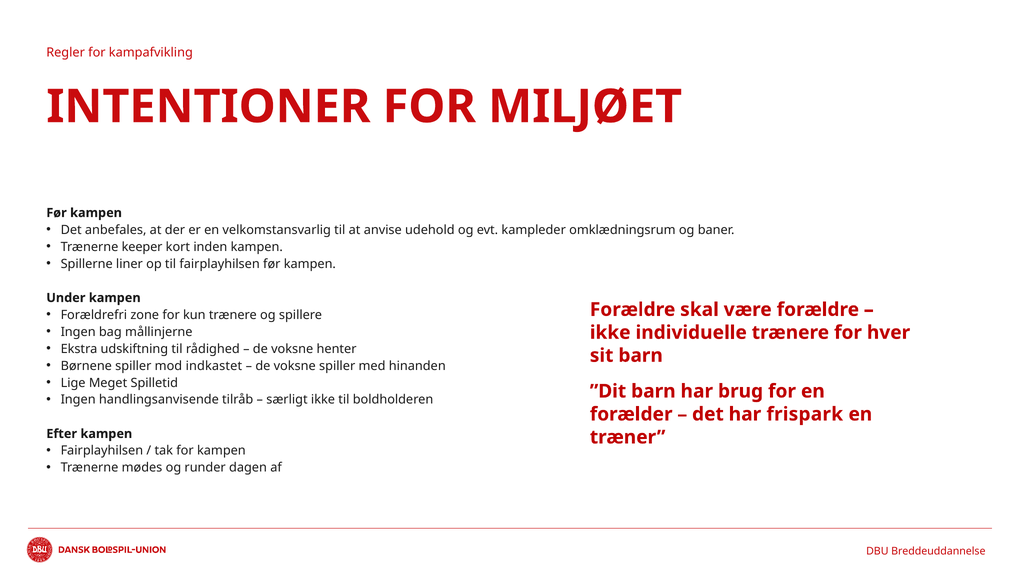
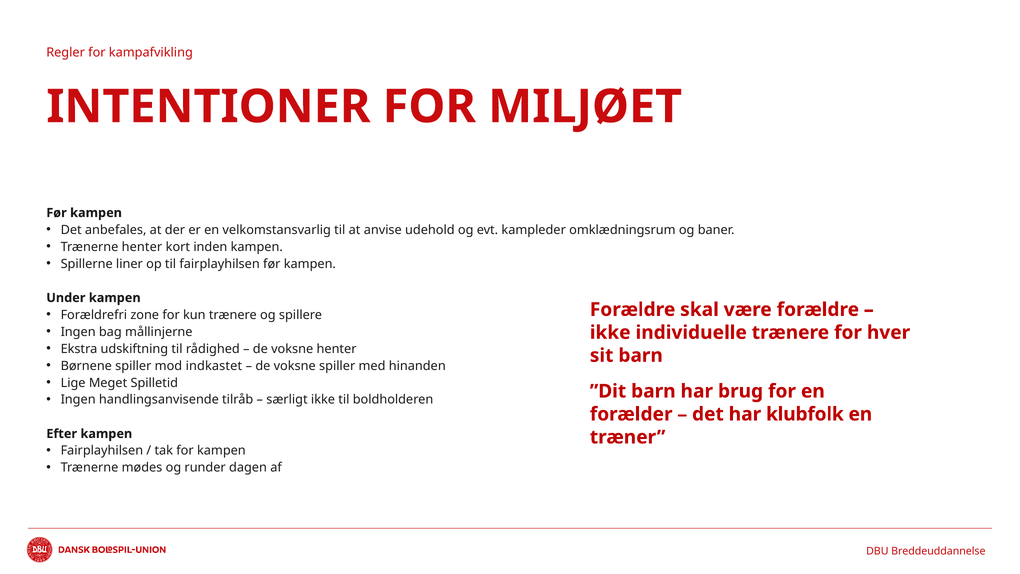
Trænerne keeper: keeper -> henter
frispark: frispark -> klubfolk
